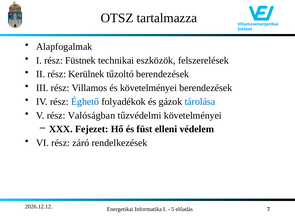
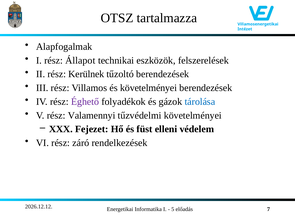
Füstnek: Füstnek -> Állapot
Éghető colour: blue -> purple
Valóságban: Valóságban -> Valamennyi
